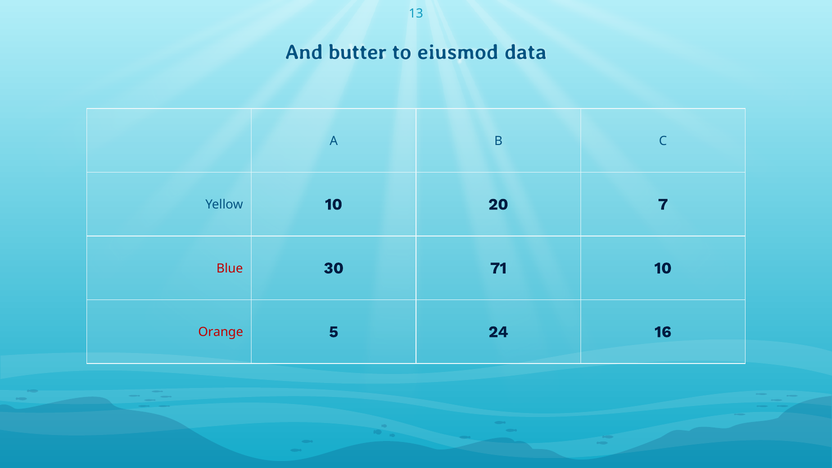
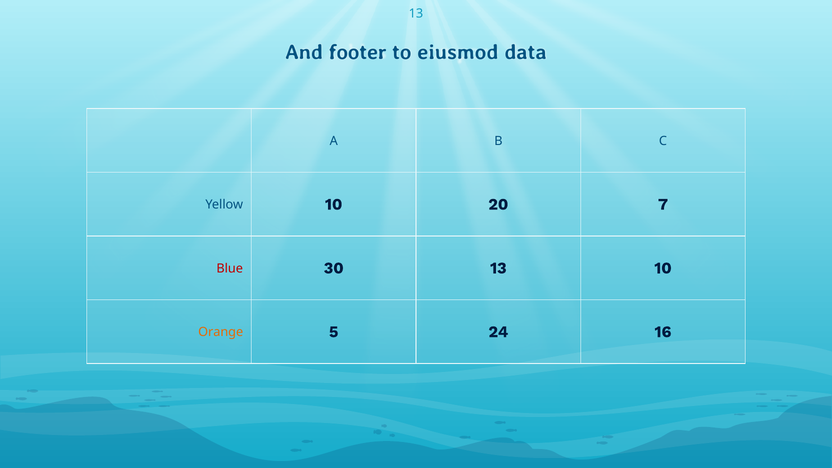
butter: butter -> footer
30 71: 71 -> 13
Orange colour: red -> orange
